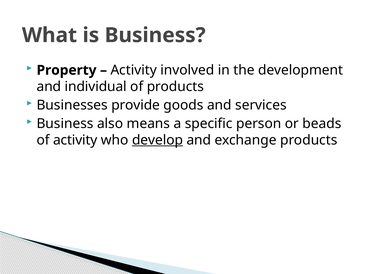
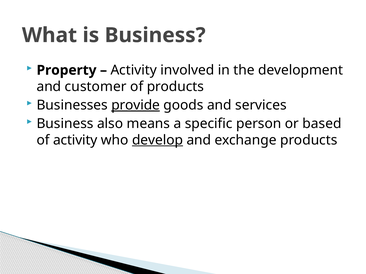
individual: individual -> customer
provide underline: none -> present
beads: beads -> based
